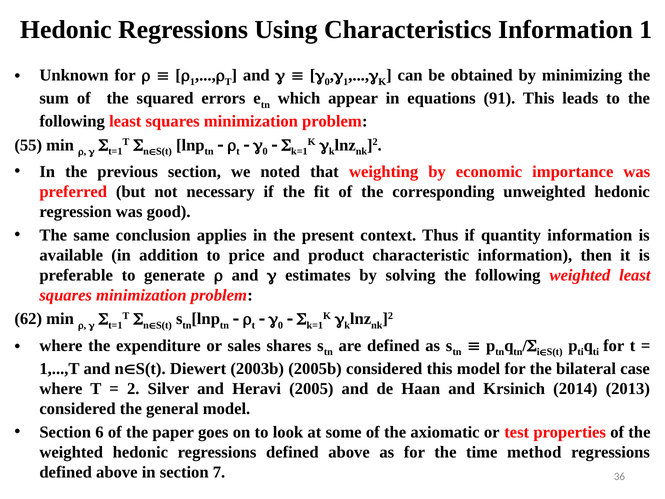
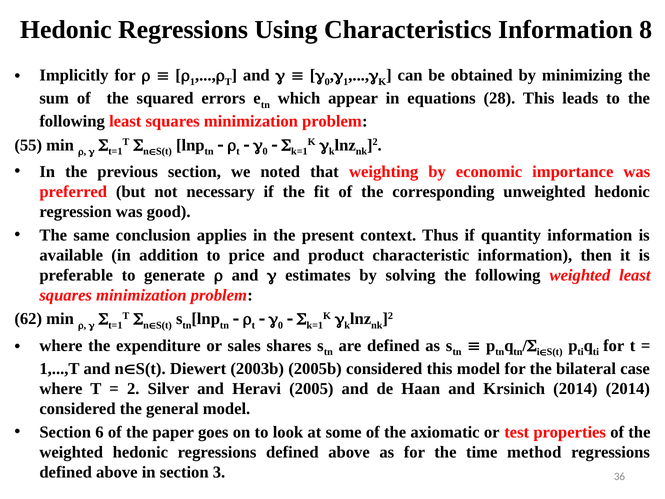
Information 1: 1 -> 8
Unknown: Unknown -> Implicitly
91: 91 -> 28
2014 2013: 2013 -> 2014
7: 7 -> 3
